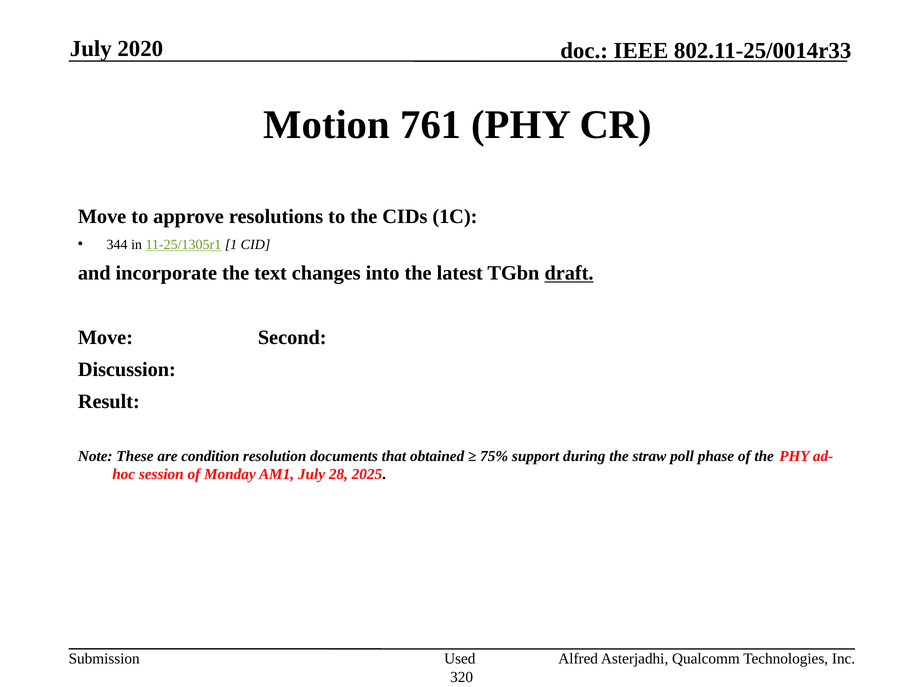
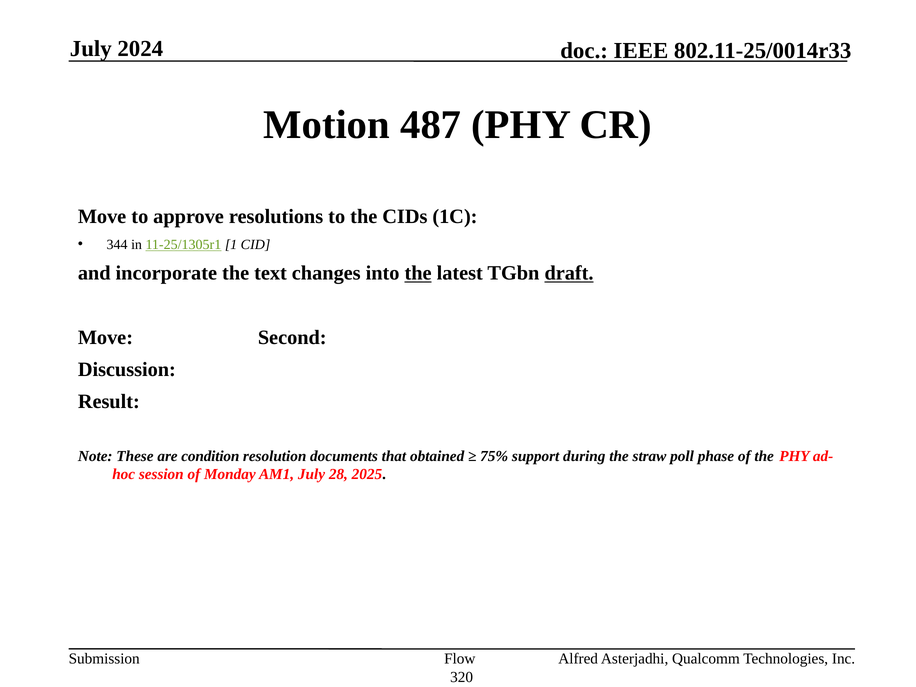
2020: 2020 -> 2024
761: 761 -> 487
the at (418, 273) underline: none -> present
Used: Used -> Flow
